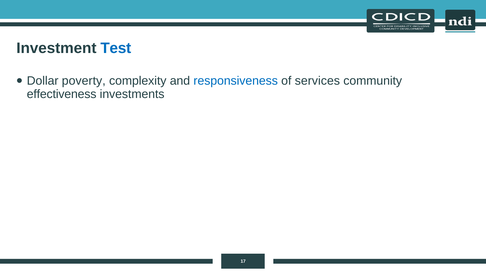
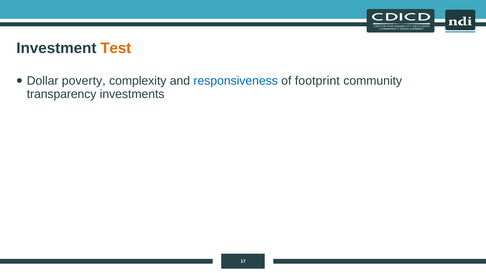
Test colour: blue -> orange
services: services -> footprint
effectiveness: effectiveness -> transparency
